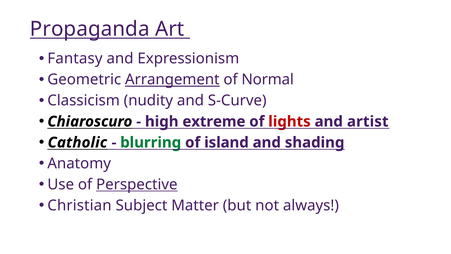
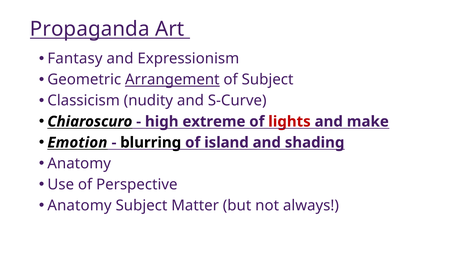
of Normal: Normal -> Subject
artist: artist -> make
Catholic: Catholic -> Emotion
blurring colour: green -> black
Perspective underline: present -> none
Christian at (79, 205): Christian -> Anatomy
